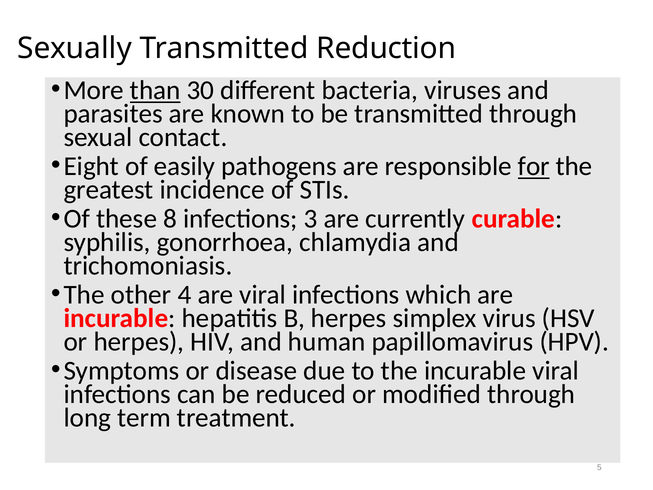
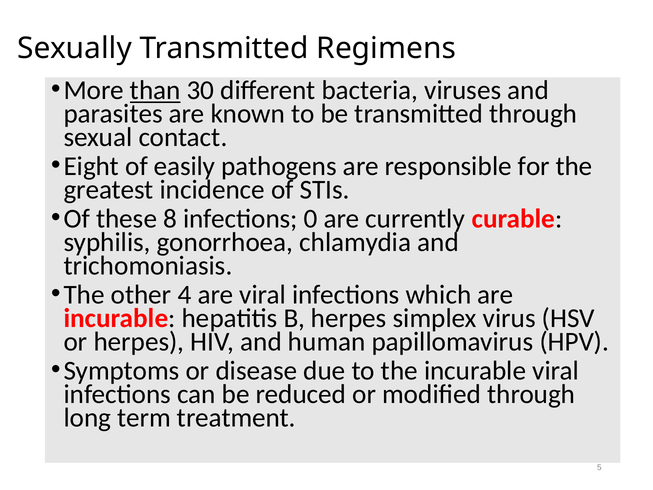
Reduction: Reduction -> Regimens
for underline: present -> none
3: 3 -> 0
